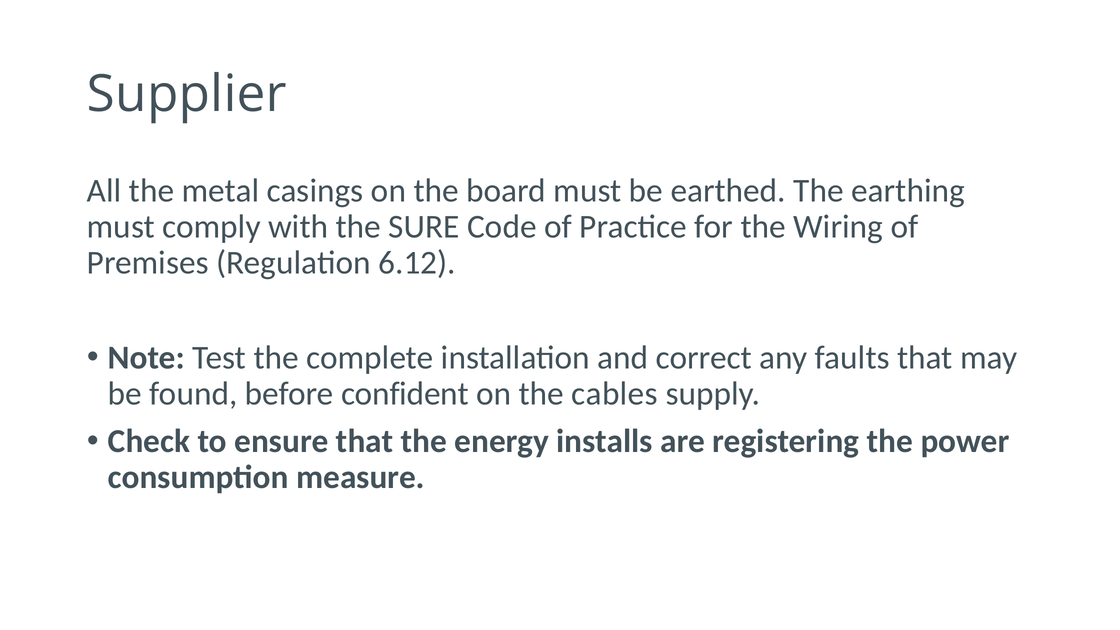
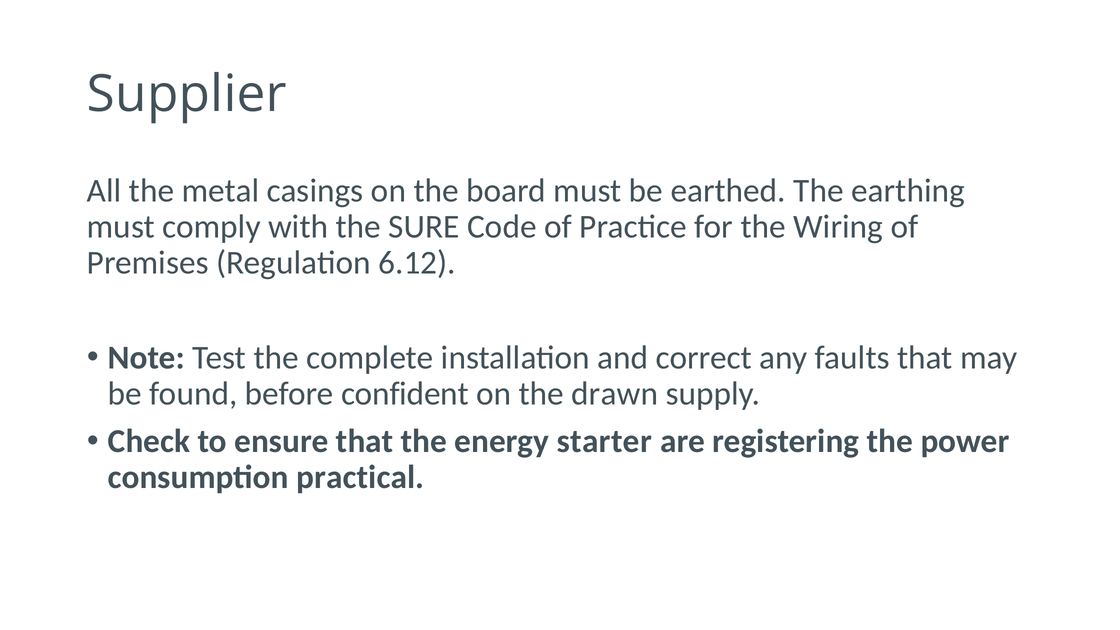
cables: cables -> drawn
installs: installs -> starter
measure: measure -> practical
